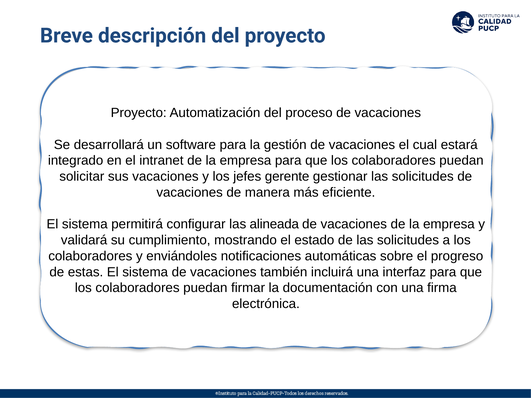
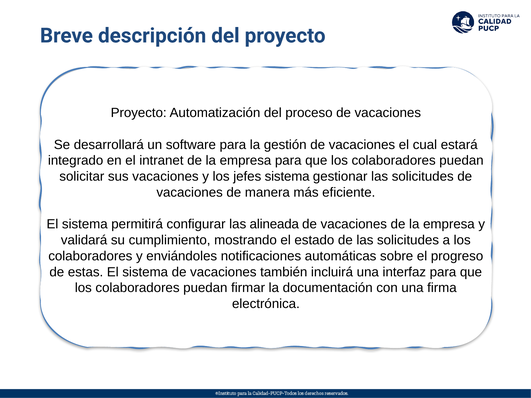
jefes gerente: gerente -> sistema
